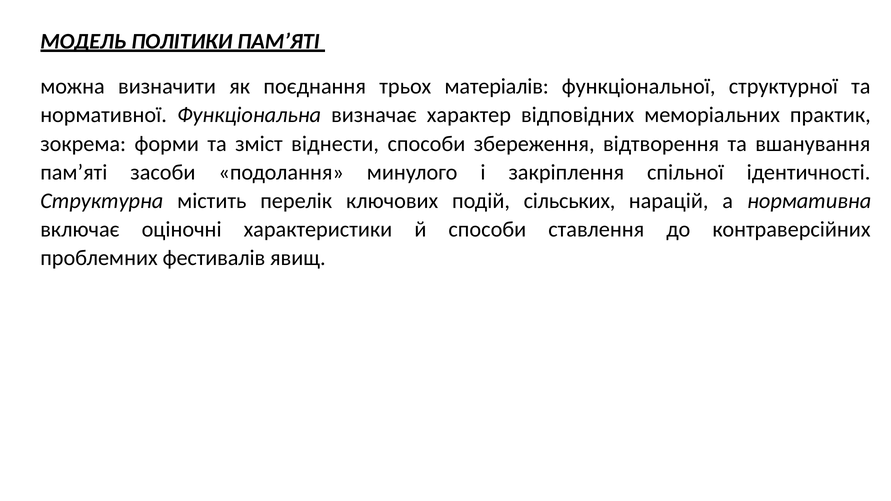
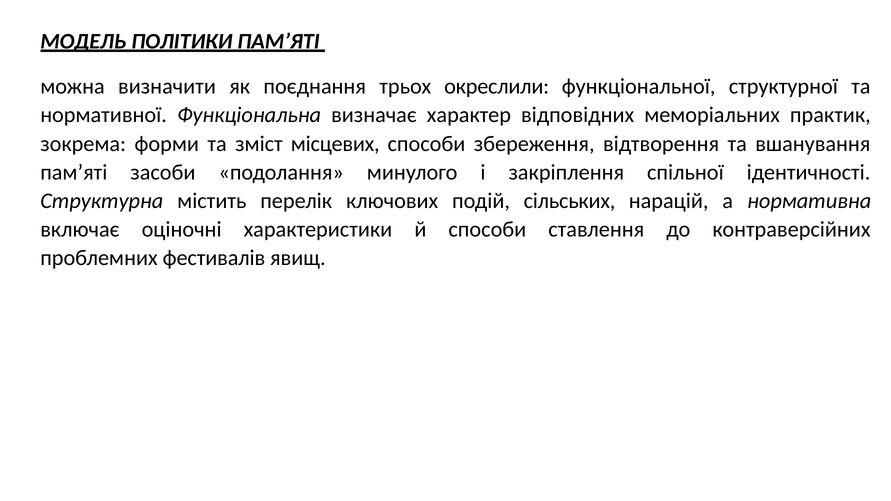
матеріалів: матеріалів -> окреслили
віднести: віднести -> місцевих
